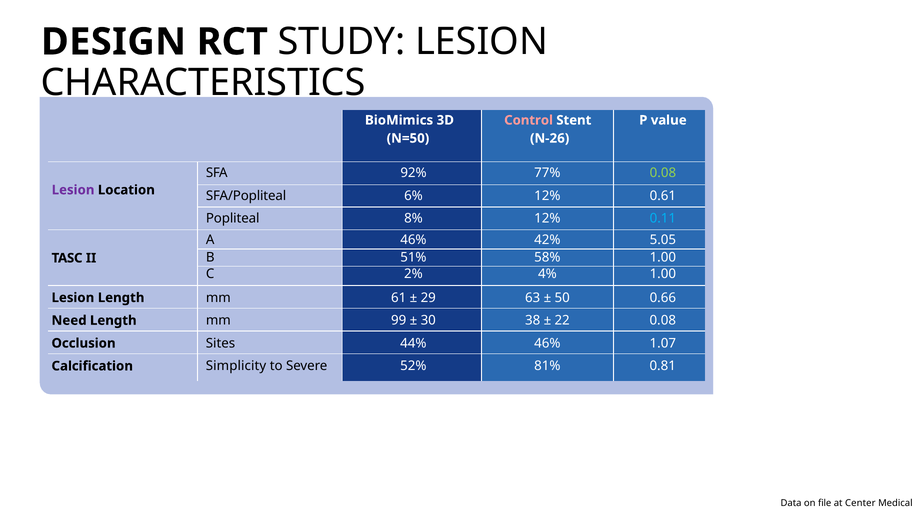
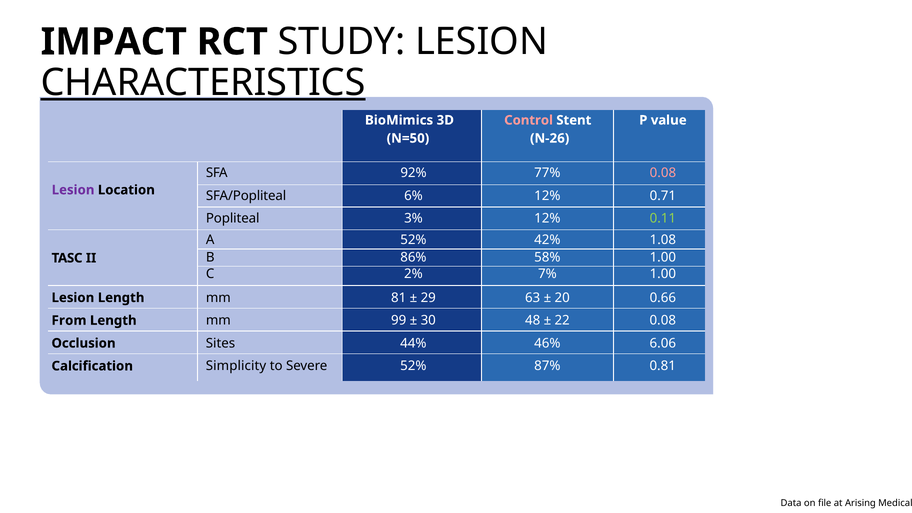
DESIGN: DESIGN -> IMPACT
CHARACTERISTICS underline: none -> present
0.08 at (663, 173) colour: light green -> pink
0.61: 0.61 -> 0.71
8%: 8% -> 3%
0.11 colour: light blue -> light green
A 46%: 46% -> 52%
5.05: 5.05 -> 1.08
51%: 51% -> 86%
4%: 4% -> 7%
61: 61 -> 81
50: 50 -> 20
Need: Need -> From
38: 38 -> 48
1.07: 1.07 -> 6.06
81%: 81% -> 87%
Center: Center -> Arising
